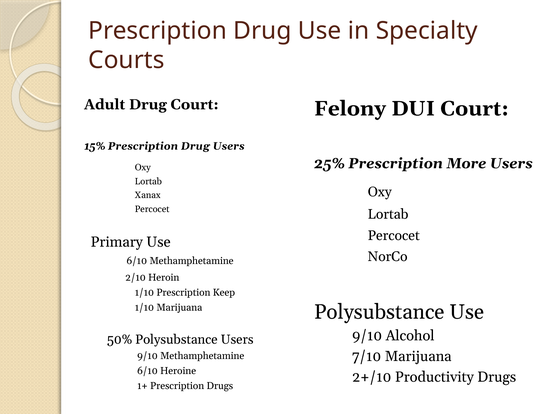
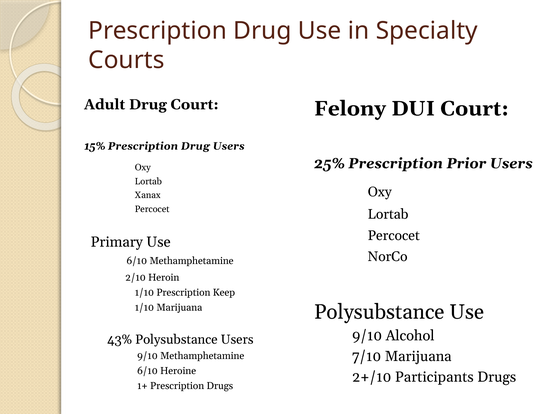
More: More -> Prior
50%: 50% -> 43%
Productivity: Productivity -> Participants
